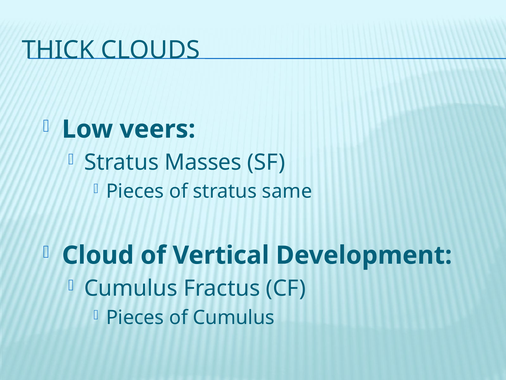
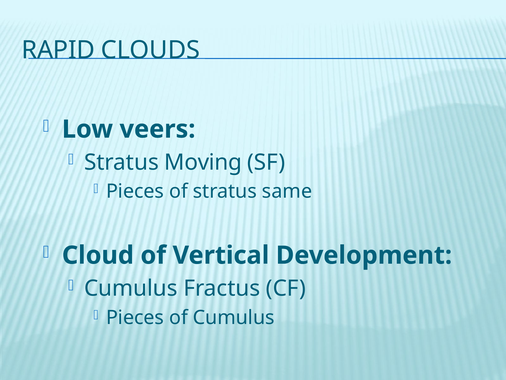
THICK: THICK -> RAPID
Masses: Masses -> Moving
